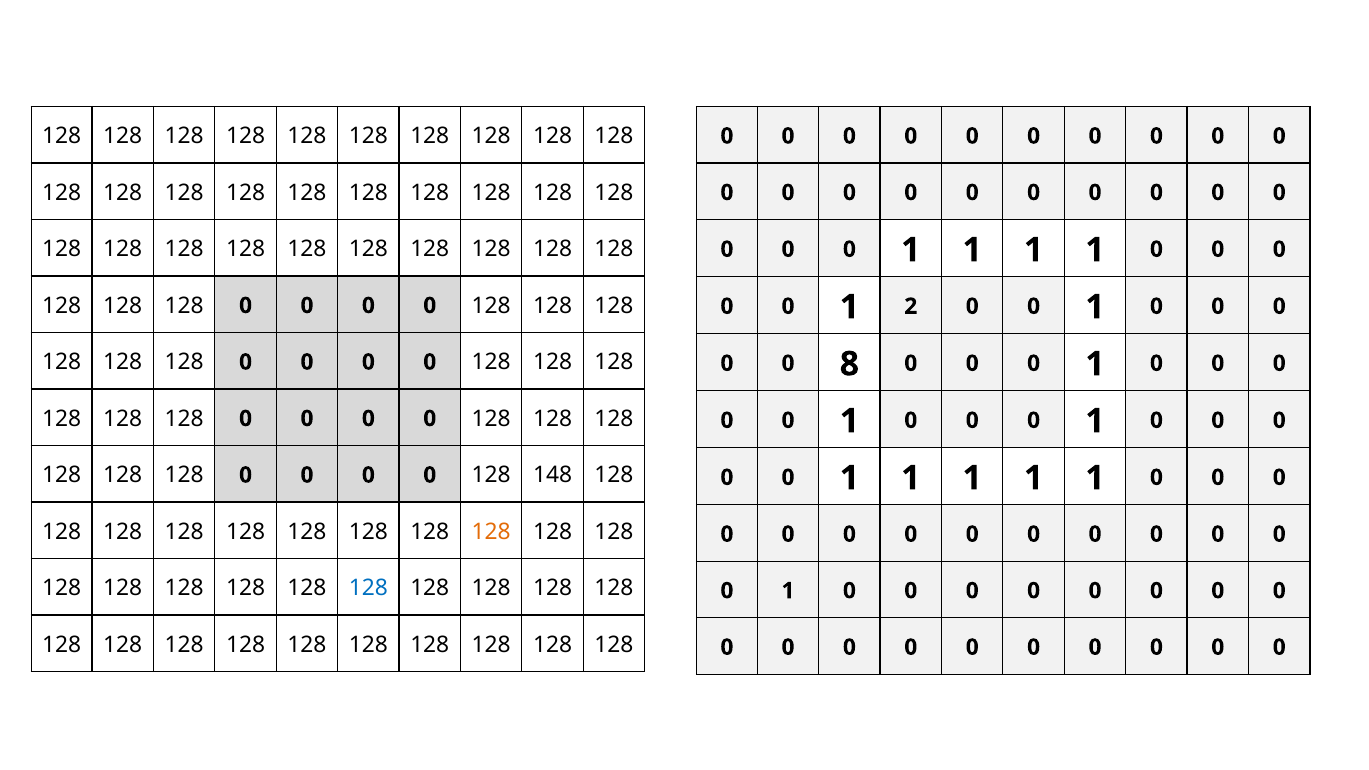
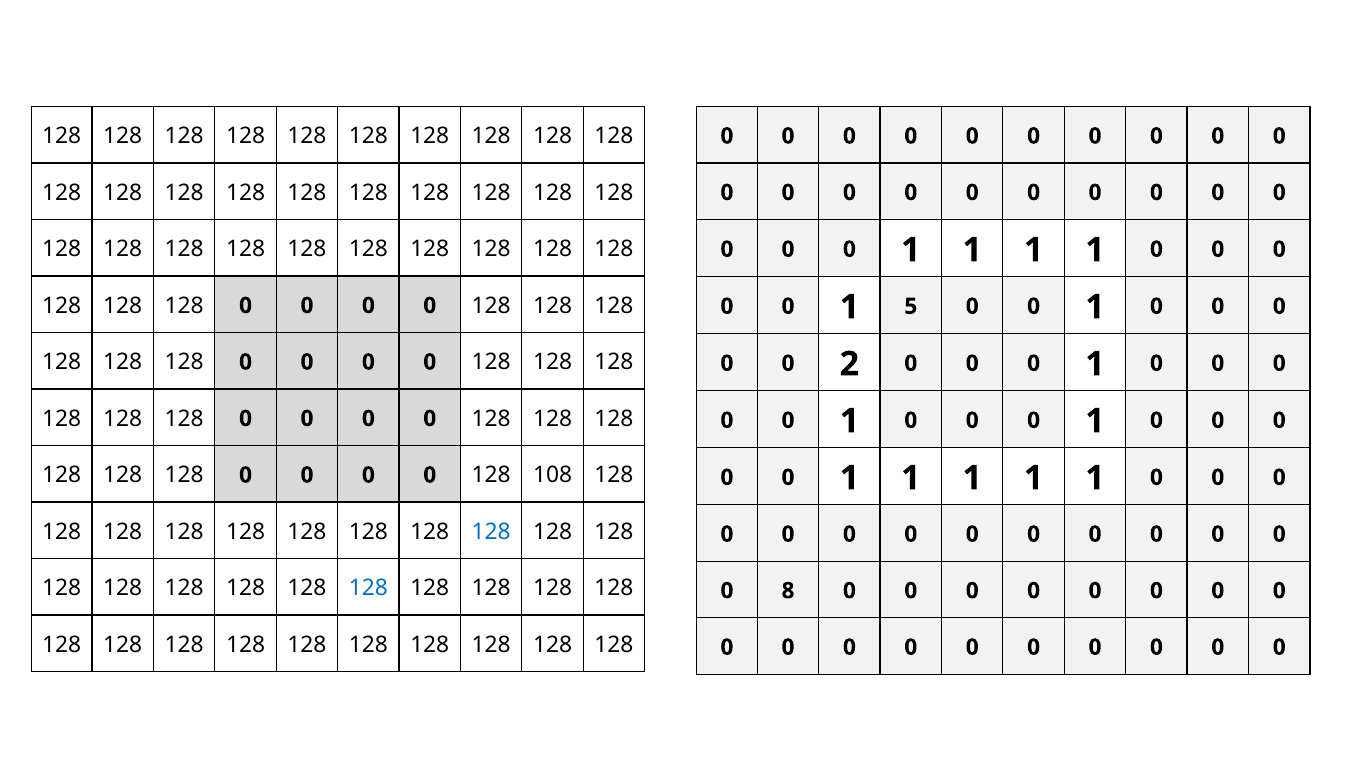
2: 2 -> 5
8: 8 -> 2
148: 148 -> 108
128 at (491, 532) colour: orange -> blue
1 at (788, 591): 1 -> 8
